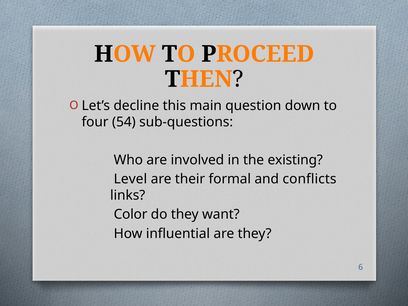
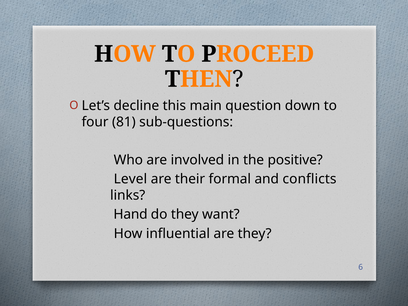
54: 54 -> 81
existing: existing -> positive
Color: Color -> Hand
